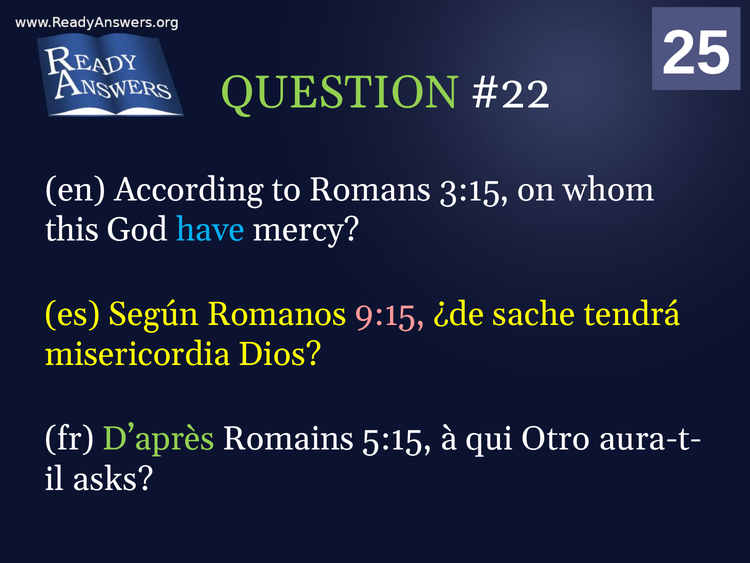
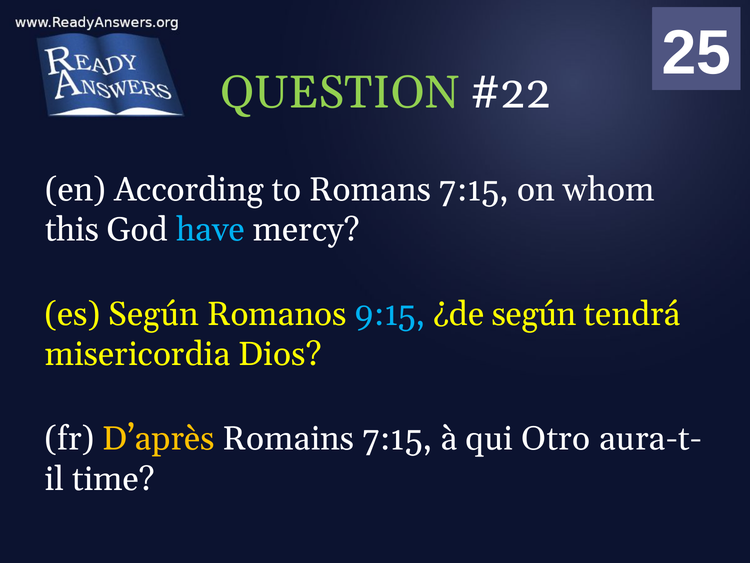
Romans 3:15: 3:15 -> 7:15
9:15 colour: pink -> light blue
¿de sache: sache -> según
D’après colour: light green -> yellow
Romains 5:15: 5:15 -> 7:15
asks: asks -> time
